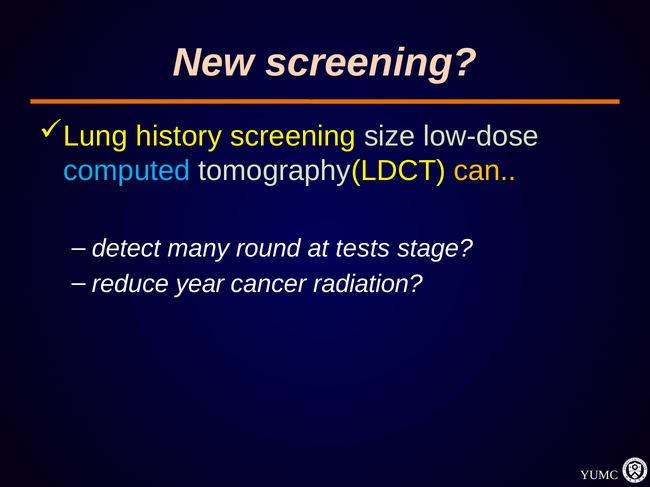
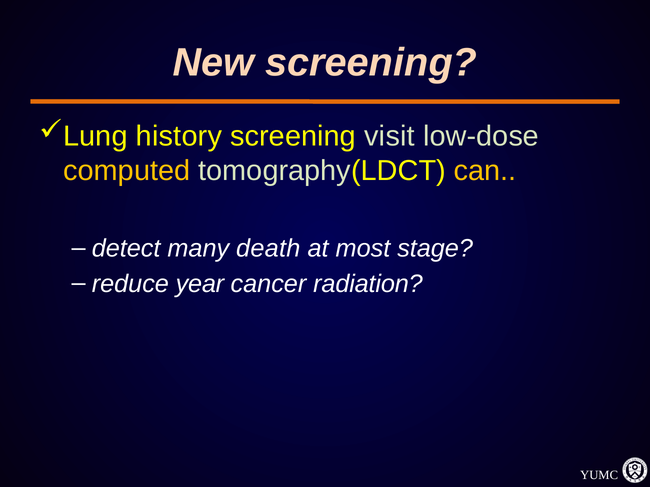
size: size -> visit
computed colour: light blue -> yellow
round: round -> death
tests: tests -> most
